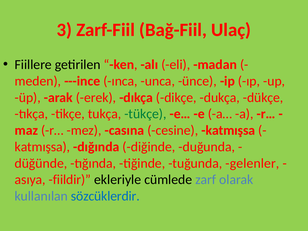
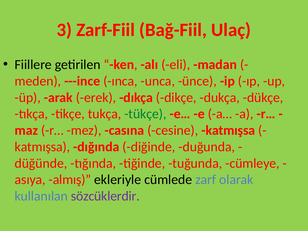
gelenler: gelenler -> cümleye
fiildir: fiildir -> almış
sözcüklerdir colour: blue -> purple
